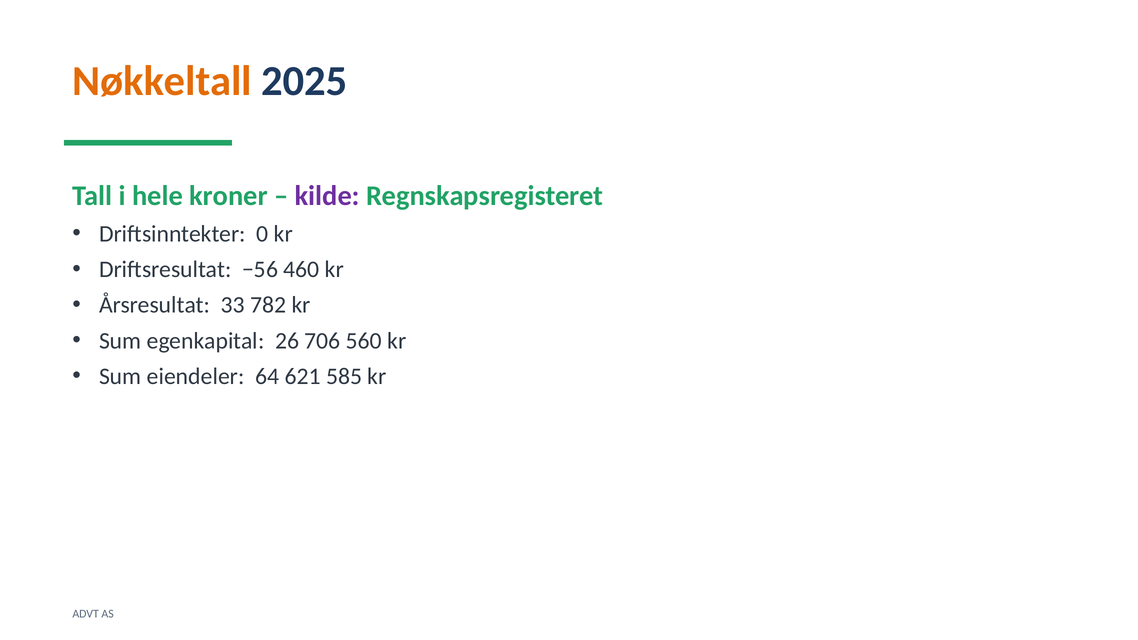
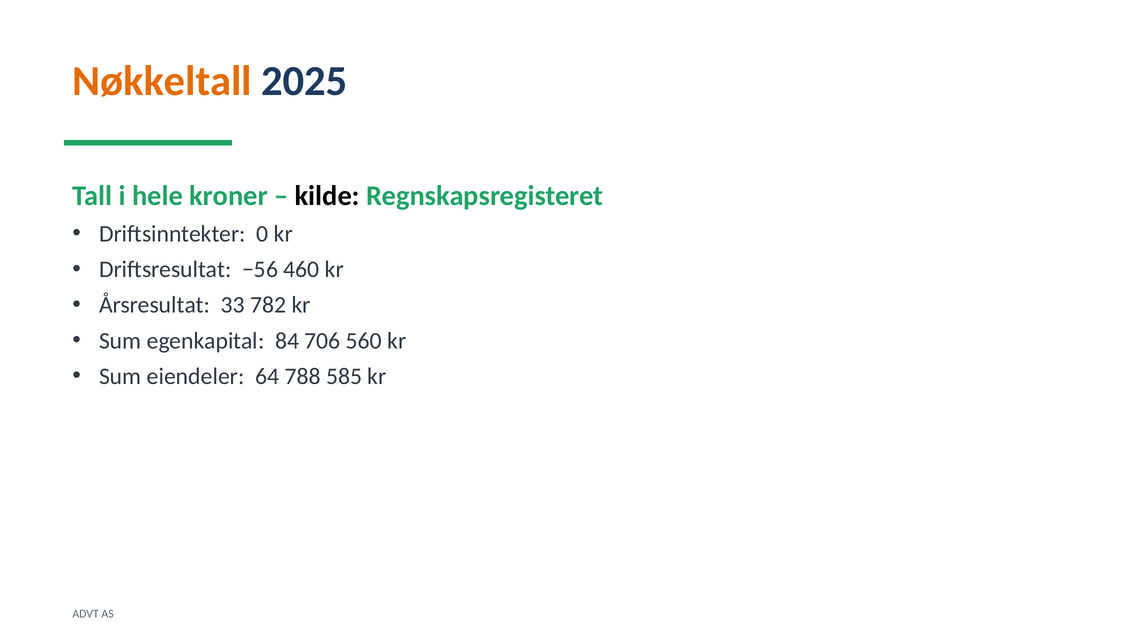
kilde colour: purple -> black
26: 26 -> 84
621: 621 -> 788
